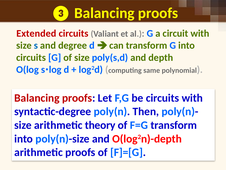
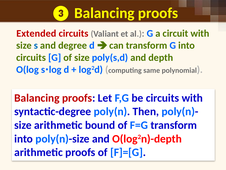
theory: theory -> bound
